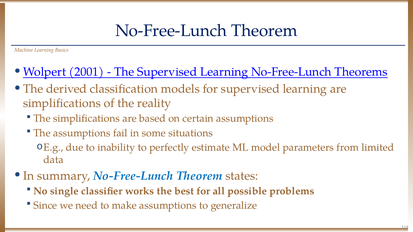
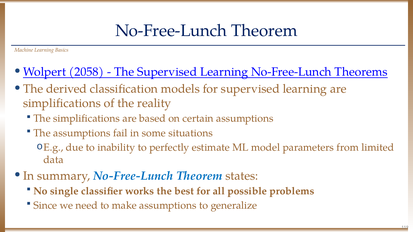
2001: 2001 -> 2058
